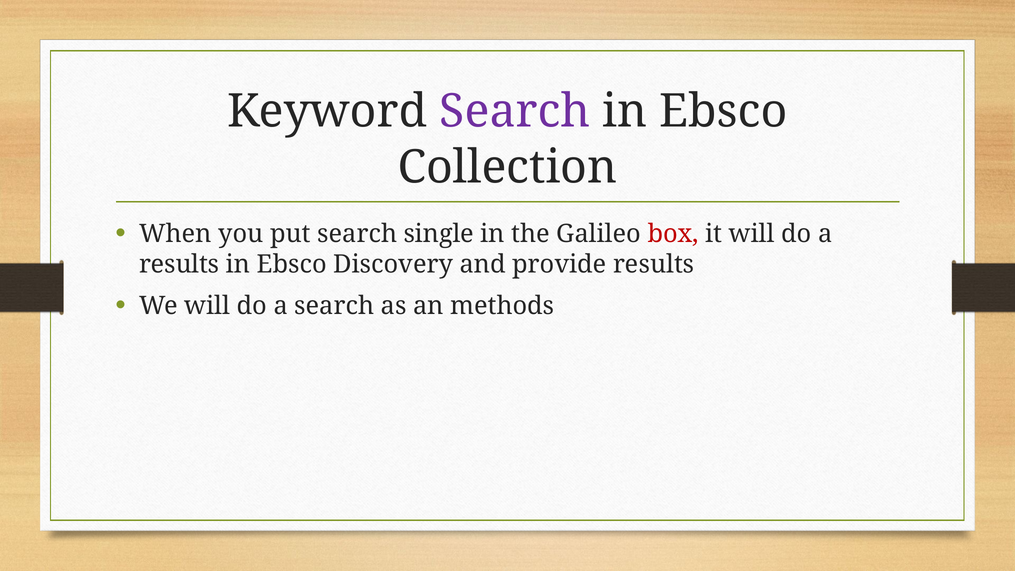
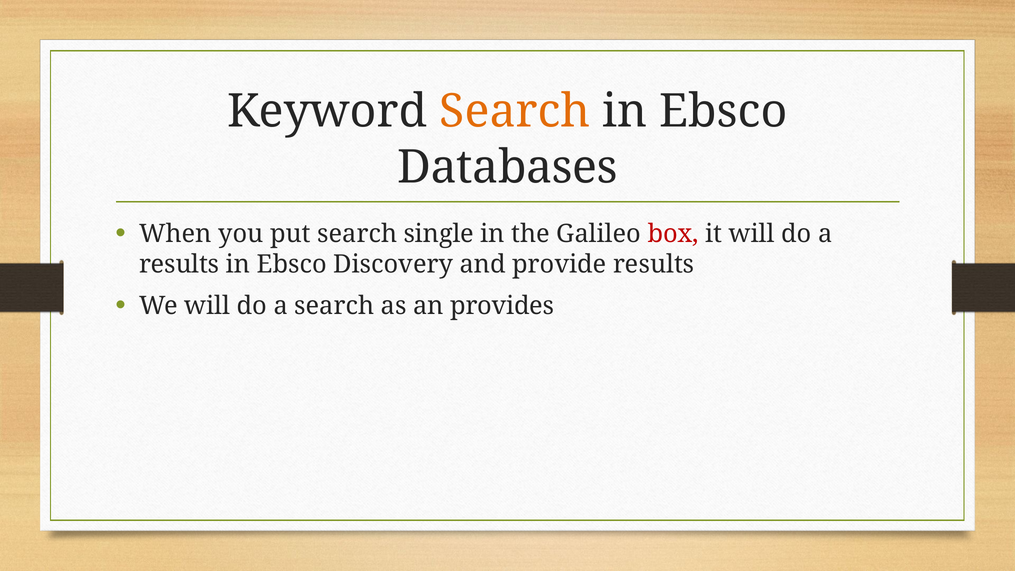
Search at (515, 111) colour: purple -> orange
Collection: Collection -> Databases
methods: methods -> provides
